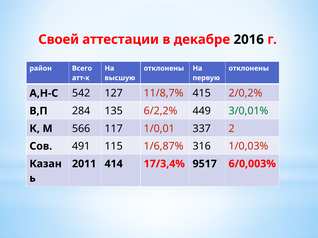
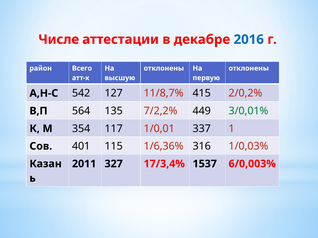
Своей: Своей -> Числе
2016 colour: black -> blue
284: 284 -> 564
6/2,2%: 6/2,2% -> 7/2,2%
566: 566 -> 354
2: 2 -> 1
491: 491 -> 401
1/6,87%: 1/6,87% -> 1/6,36%
414: 414 -> 327
9517: 9517 -> 1537
